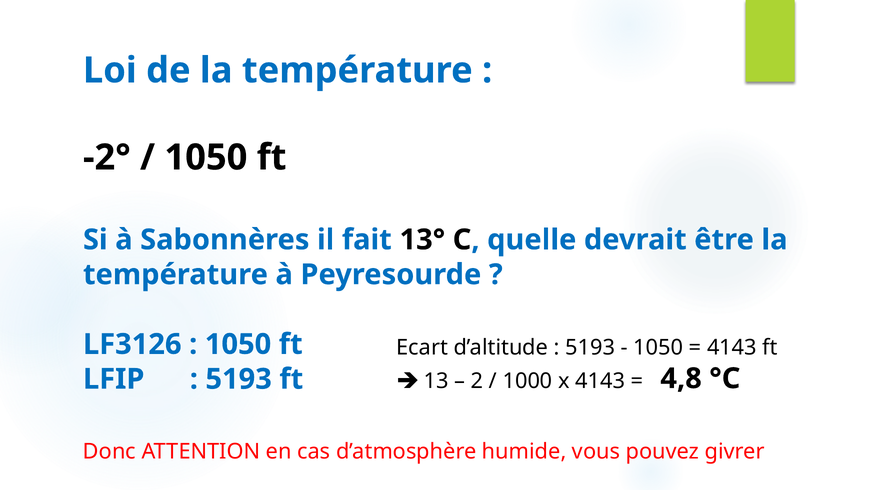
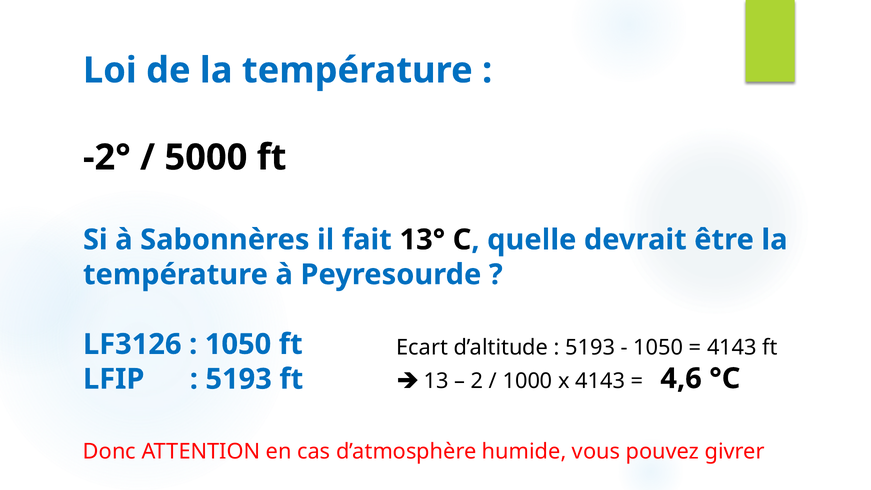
1050 at (206, 157): 1050 -> 5000
4,8: 4,8 -> 4,6
